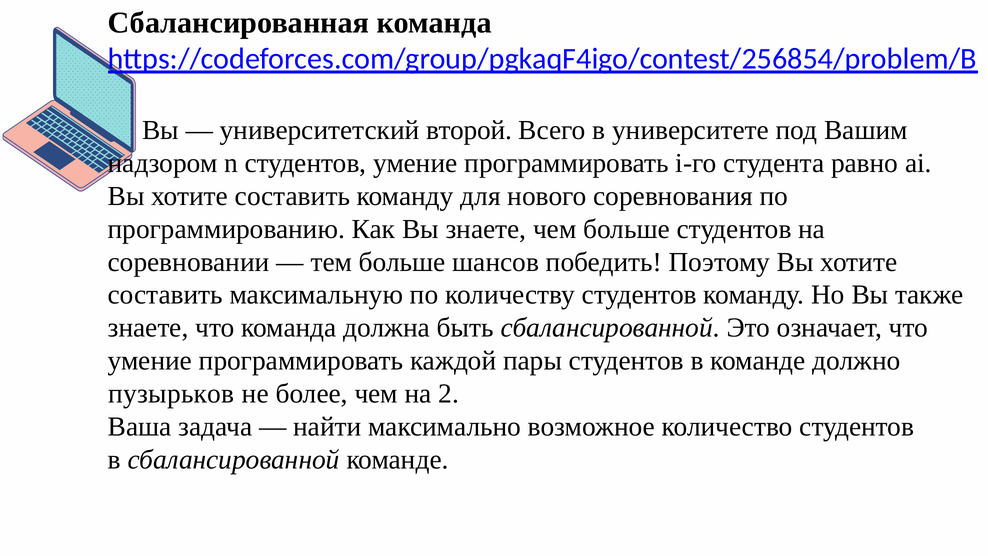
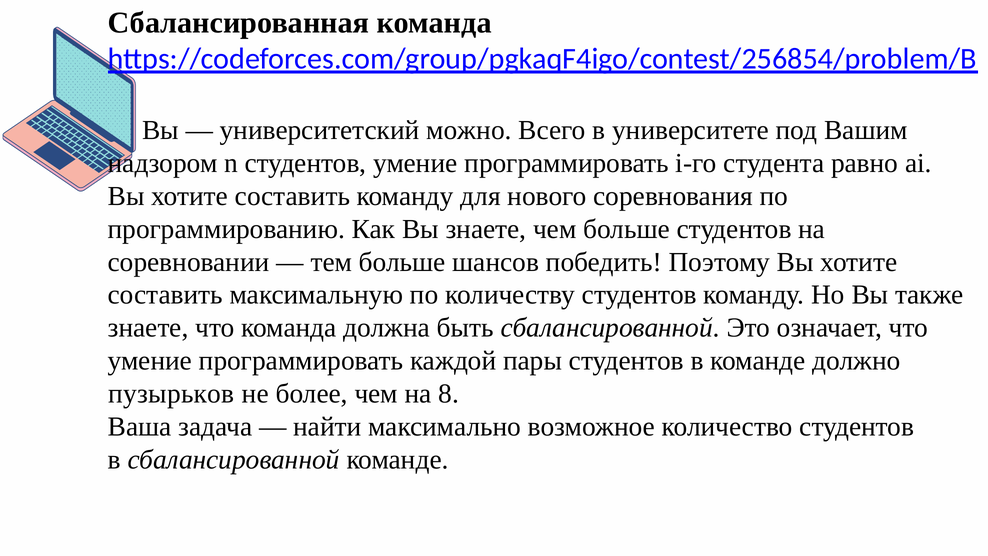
второй: второй -> можно
2: 2 -> 8
